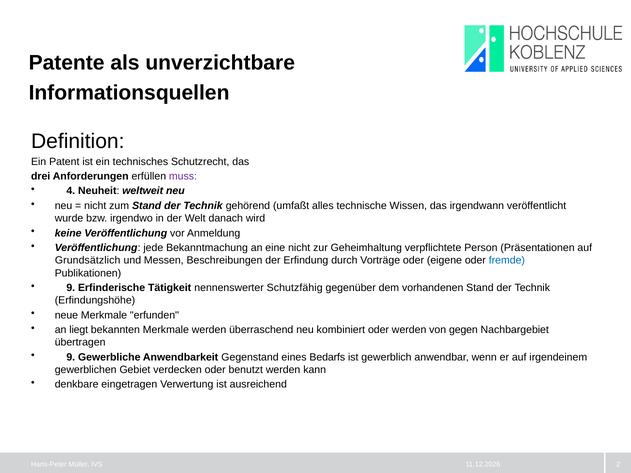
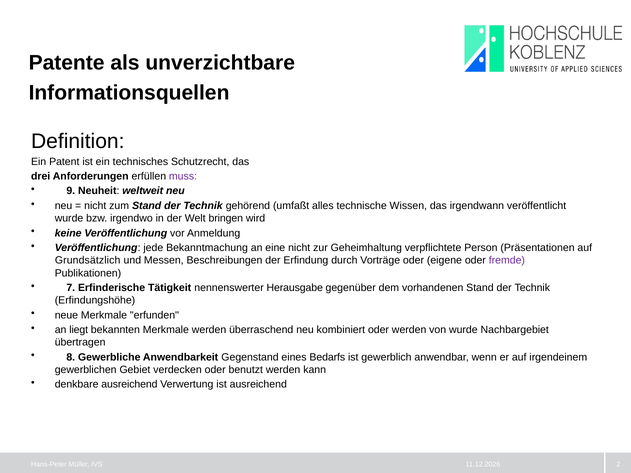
4: 4 -> 9
danach: danach -> bringen
fremde colour: blue -> purple
9 at (71, 288): 9 -> 7
Schutzfähig: Schutzfähig -> Herausgabe
von gegen: gegen -> wurde
9 at (71, 357): 9 -> 8
denkbare eingetragen: eingetragen -> ausreichend
